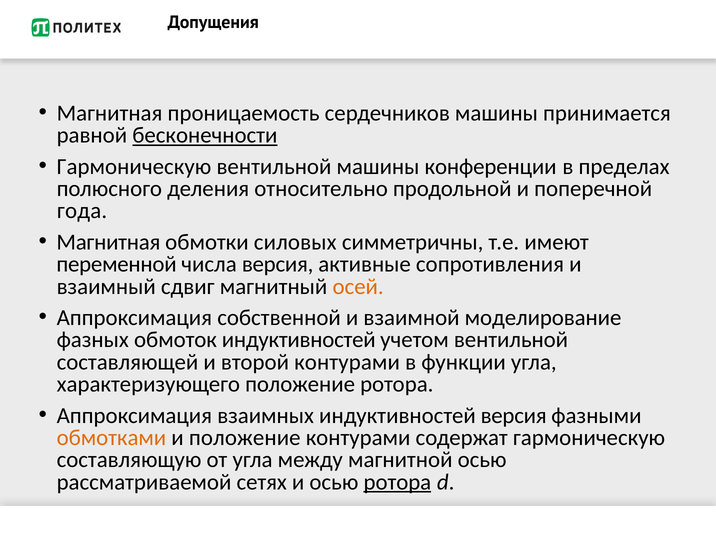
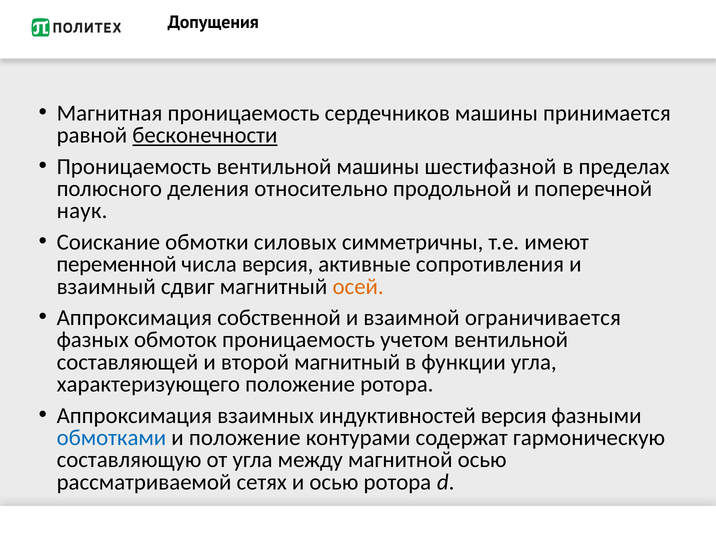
Гармоническую at (134, 167): Гармоническую -> Проницаемость
конференции: конференции -> шестифазной
года: года -> наук
Магнитная at (108, 242): Магнитная -> Соискание
моделирование: моделирование -> ограничивается
обмоток индуктивностей: индуктивностей -> проницаемость
второй контурами: контурами -> магнитный
обмотками colour: orange -> blue
ротора at (397, 482) underline: present -> none
